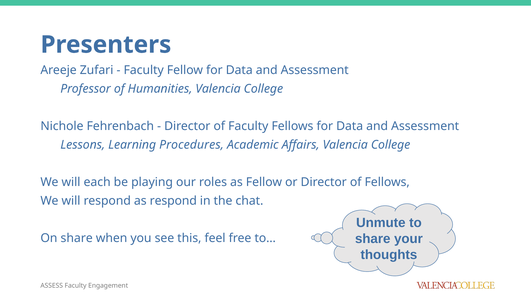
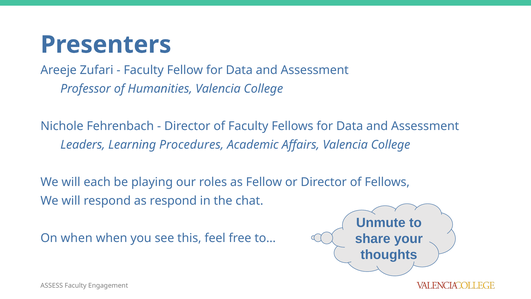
Lessons: Lessons -> Leaders
On share: share -> when
